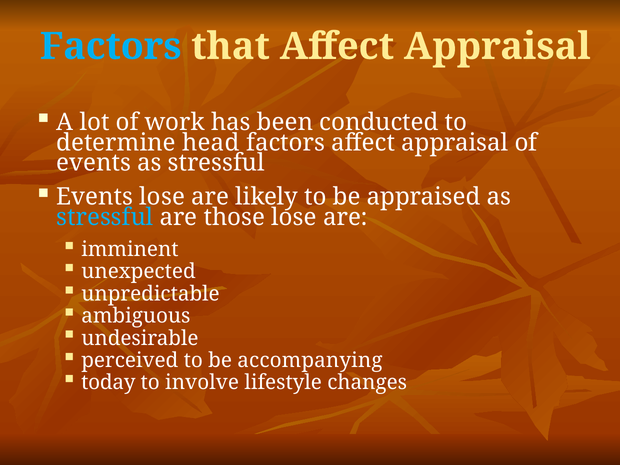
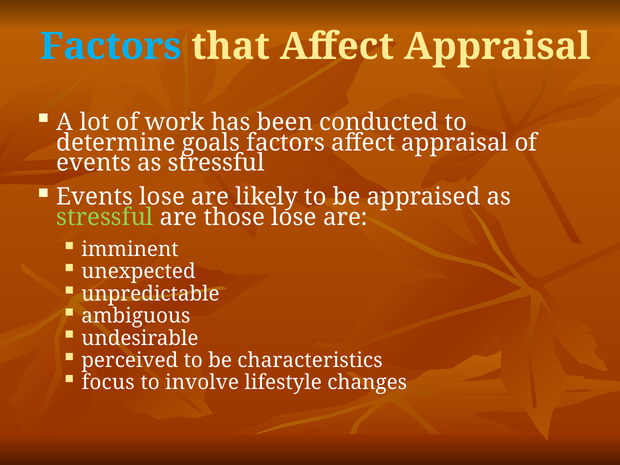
head: head -> goals
stressful at (105, 217) colour: light blue -> light green
accompanying: accompanying -> characteristics
today: today -> focus
